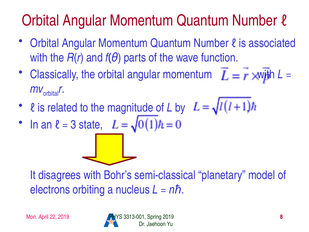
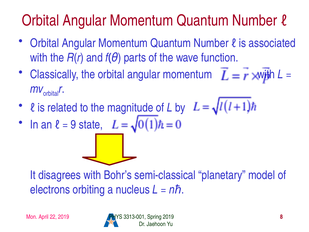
3: 3 -> 9
